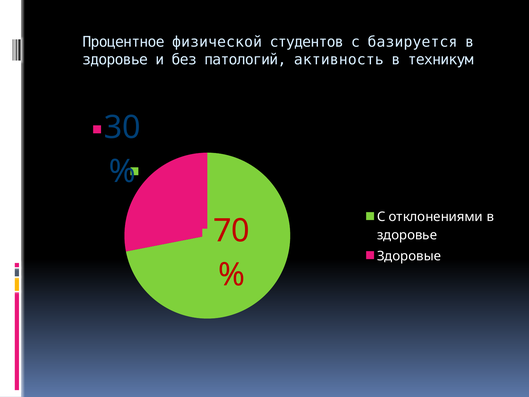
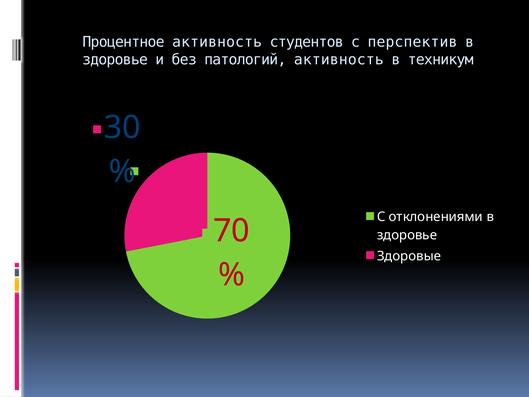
Процентное физической: физической -> активность
базируется: базируется -> перспектив
